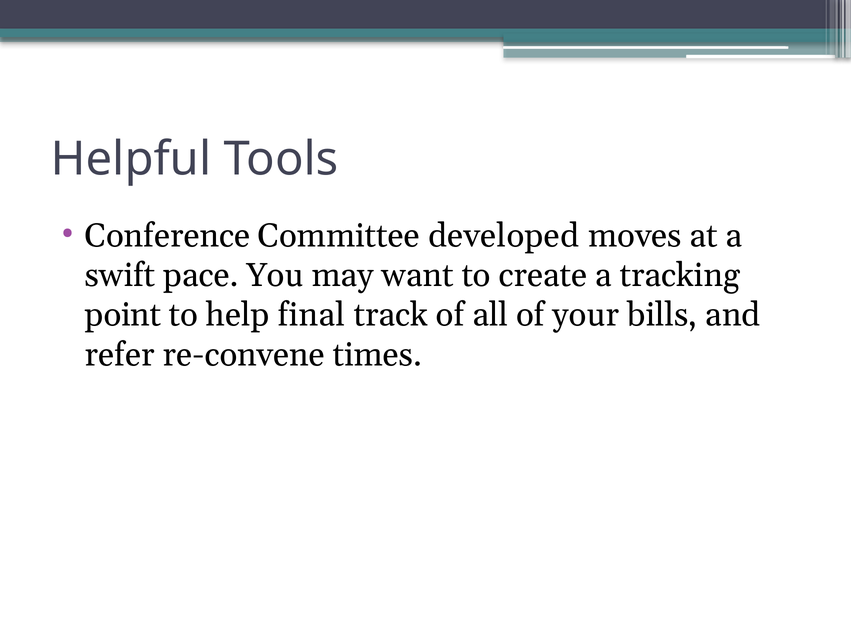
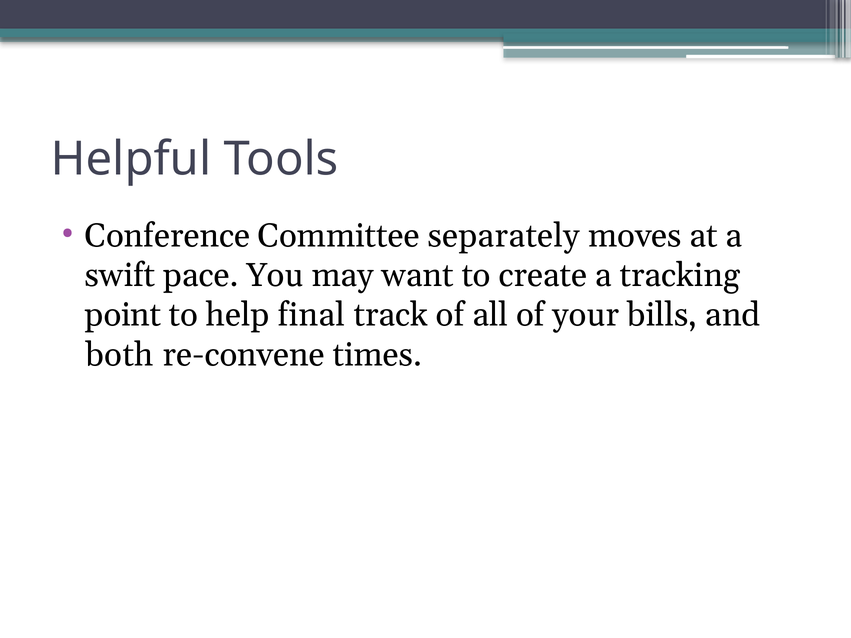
developed: developed -> separately
refer: refer -> both
